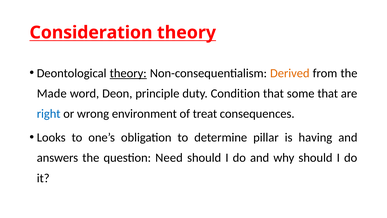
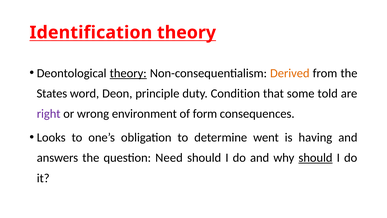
Consideration: Consideration -> Identification
Made: Made -> States
some that: that -> told
right colour: blue -> purple
treat: treat -> form
pillar: pillar -> went
should at (315, 158) underline: none -> present
